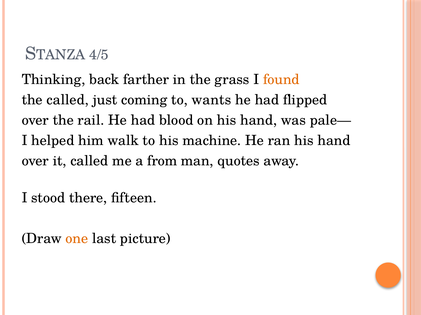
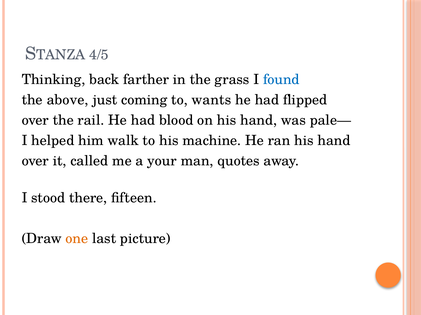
found colour: orange -> blue
the called: called -> above
from: from -> your
